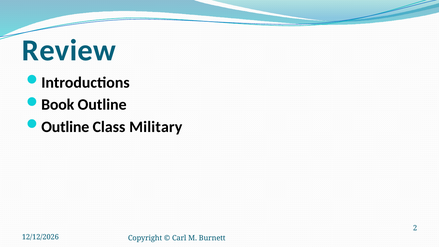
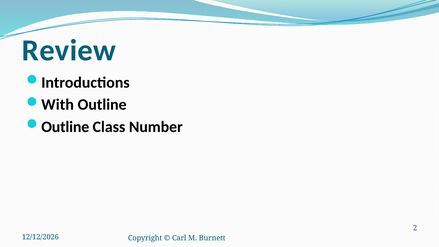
Book: Book -> With
Military: Military -> Number
